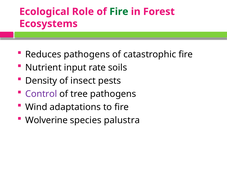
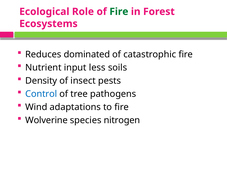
Reduces pathogens: pathogens -> dominated
rate: rate -> less
Control colour: purple -> blue
palustra: palustra -> nitrogen
